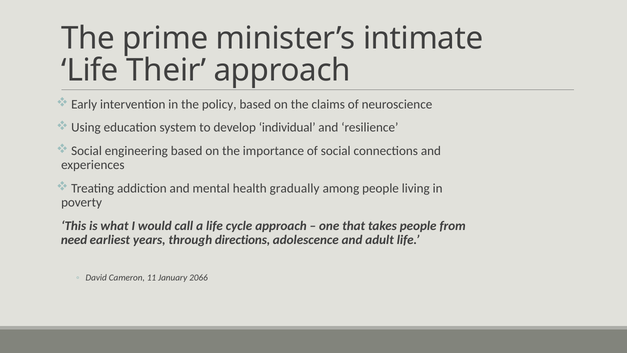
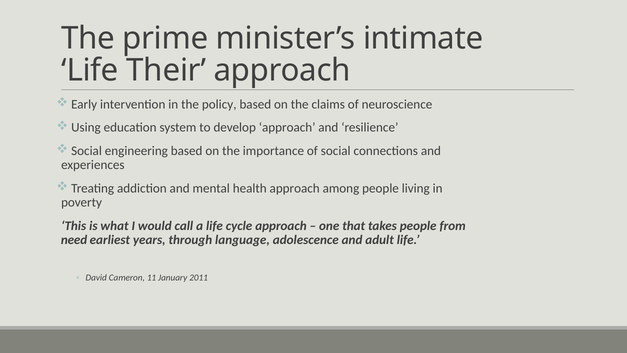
develop individual: individual -> approach
health gradually: gradually -> approach
directions: directions -> language
2066: 2066 -> 2011
